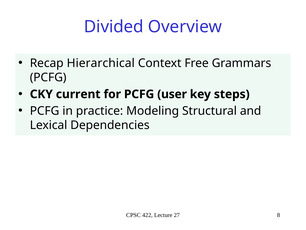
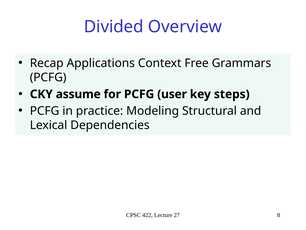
Hierarchical: Hierarchical -> Applications
current: current -> assume
